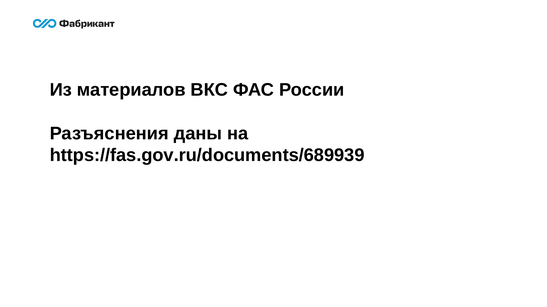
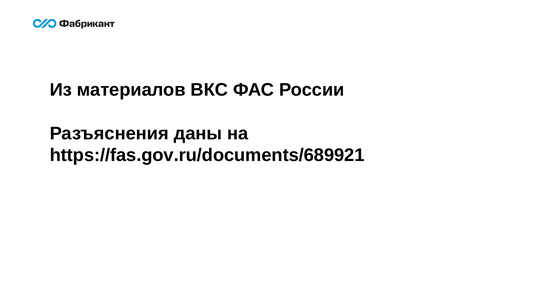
https://fas.gov.ru/documents/689939: https://fas.gov.ru/documents/689939 -> https://fas.gov.ru/documents/689921
